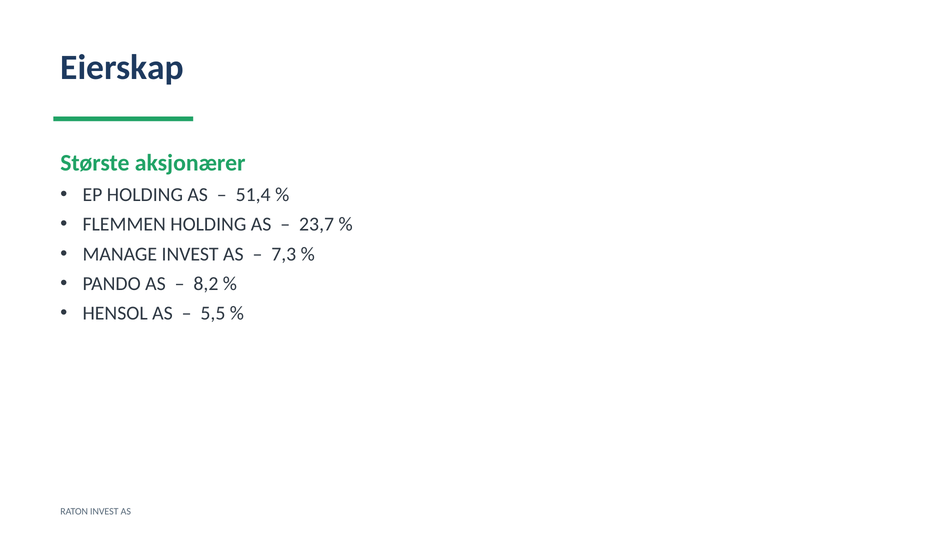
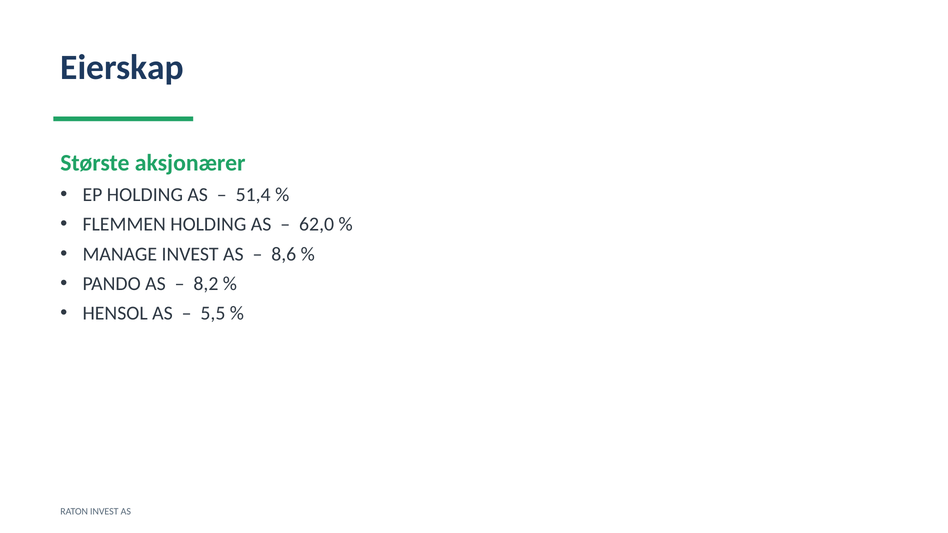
23,7: 23,7 -> 62,0
7,3: 7,3 -> 8,6
